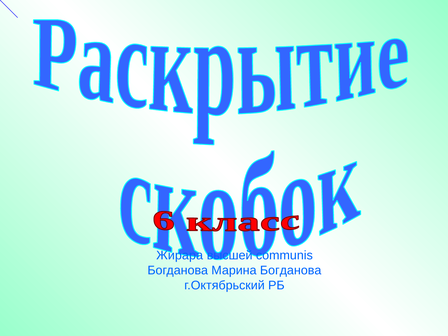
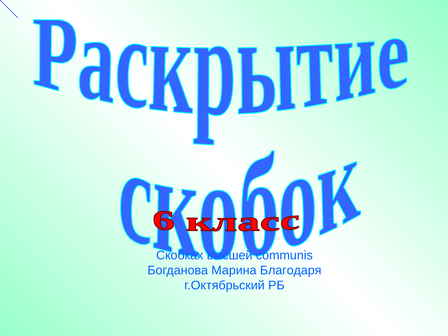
Жирара: Жирара -> Скобках
Марина Богданова: Богданова -> Благодаря
